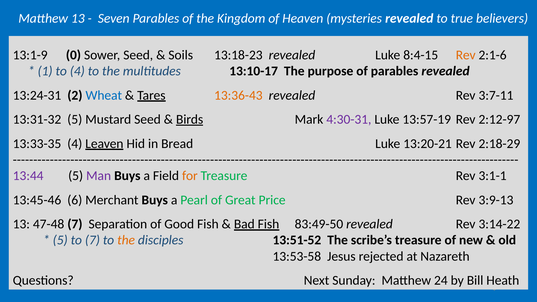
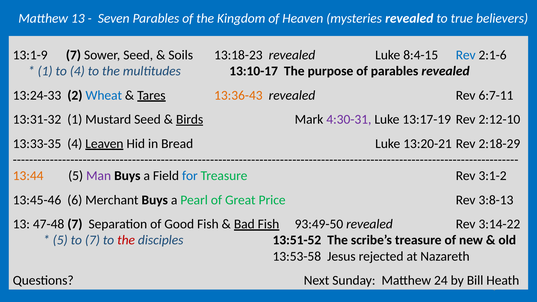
13:1-9 0: 0 -> 7
Rev at (466, 55) colour: orange -> blue
13:24-31: 13:24-31 -> 13:24-33
3:7-11: 3:7-11 -> 6:7-11
13:31-32 5: 5 -> 1
13:57-19: 13:57-19 -> 13:17-19
2:12-97: 2:12-97 -> 2:12-10
13:44 colour: purple -> orange
for colour: orange -> blue
3:1-1: 3:1-1 -> 3:1-2
3:9-13: 3:9-13 -> 3:8-13
83:49-50: 83:49-50 -> 93:49-50
the at (126, 240) colour: orange -> red
